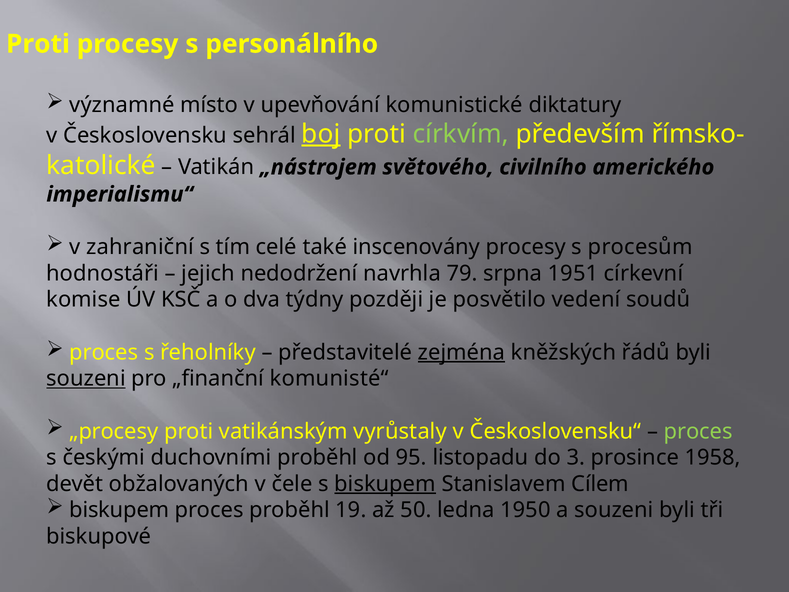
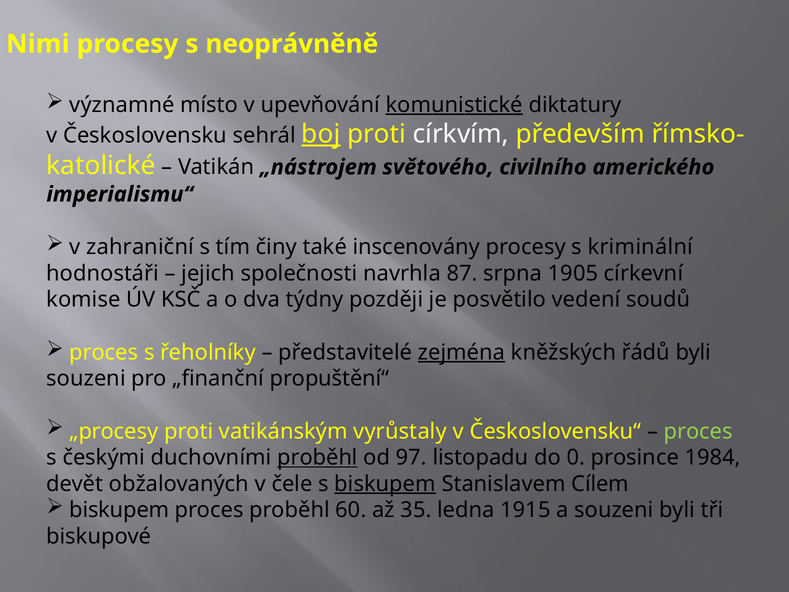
Proti at (38, 44): Proti -> Nimi
personálního: personálního -> neoprávněně
komunistické underline: none -> present
církvím colour: light green -> white
celé: celé -> činy
procesům: procesům -> kriminální
nedodržení: nedodržení -> společnosti
79: 79 -> 87
1951: 1951 -> 1905
souzeni at (86, 378) underline: present -> none
komunisté“: komunisté“ -> propuštění“
proběhl at (317, 457) underline: none -> present
95: 95 -> 97
3: 3 -> 0
1958: 1958 -> 1984
19: 19 -> 60
50: 50 -> 35
1950: 1950 -> 1915
